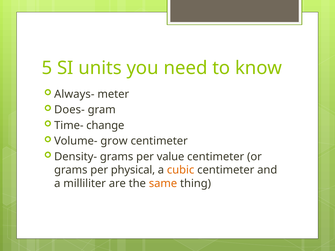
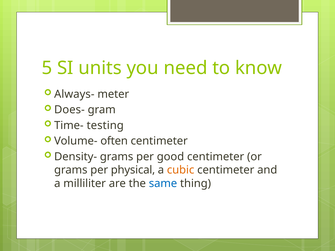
change: change -> testing
grow: grow -> often
value: value -> good
same colour: orange -> blue
